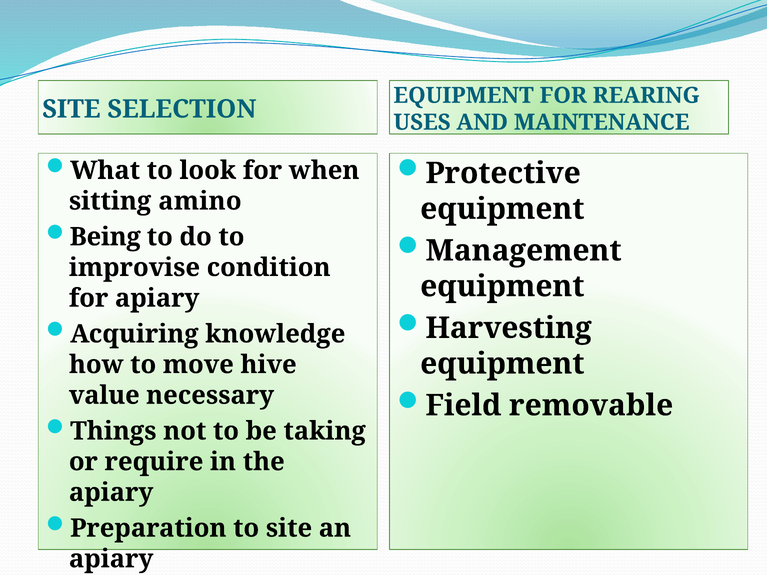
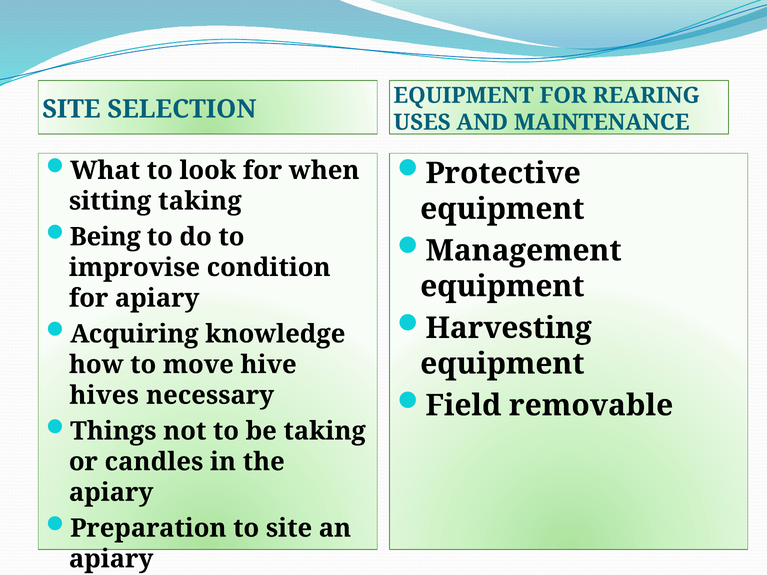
sitting amino: amino -> taking
value: value -> hives
require: require -> candles
